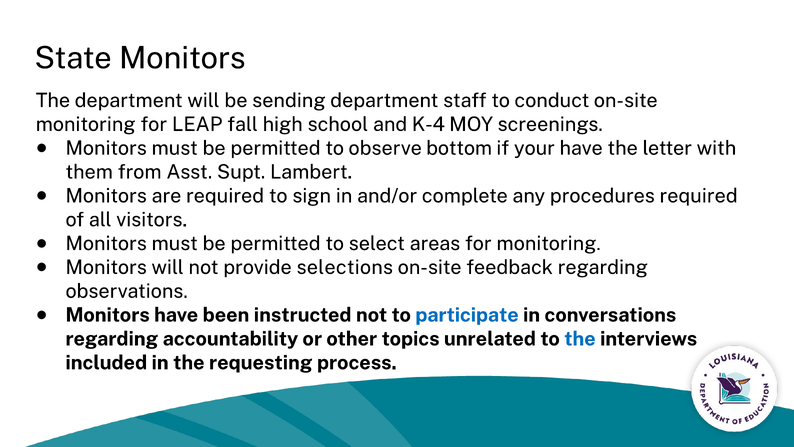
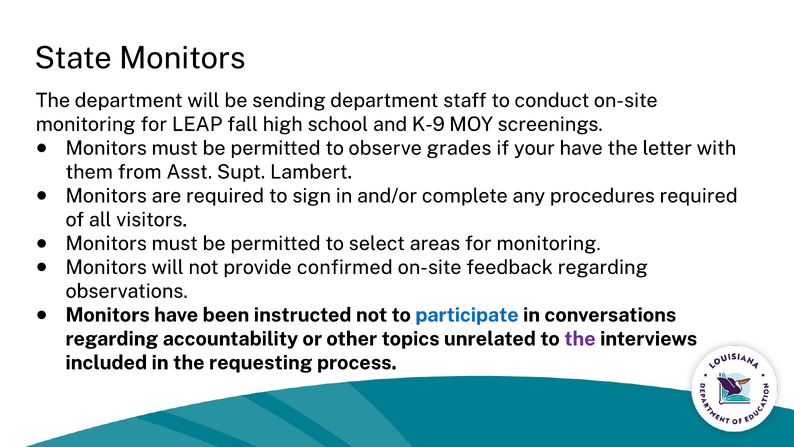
K-4: K-4 -> K-9
bottom: bottom -> grades
selections: selections -> confirmed
the at (580, 339) colour: blue -> purple
